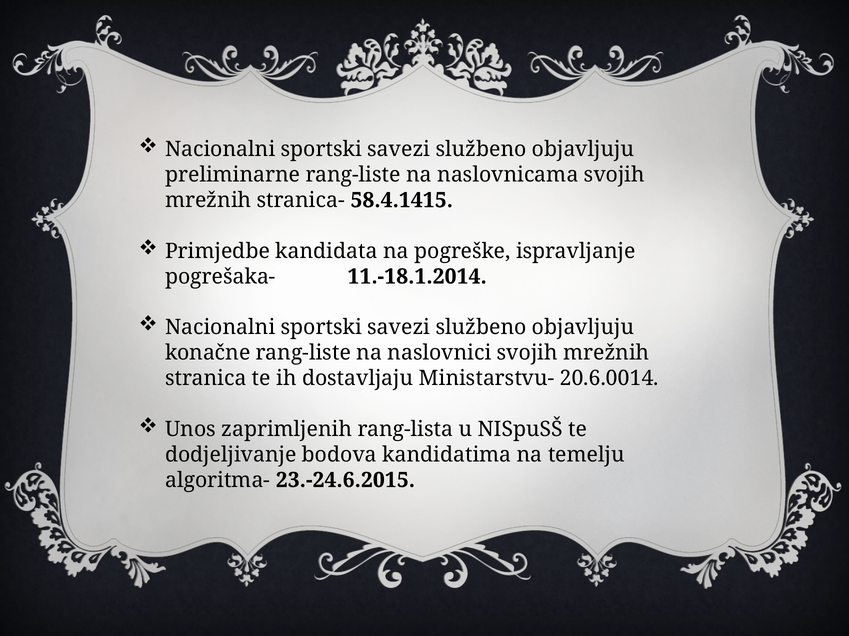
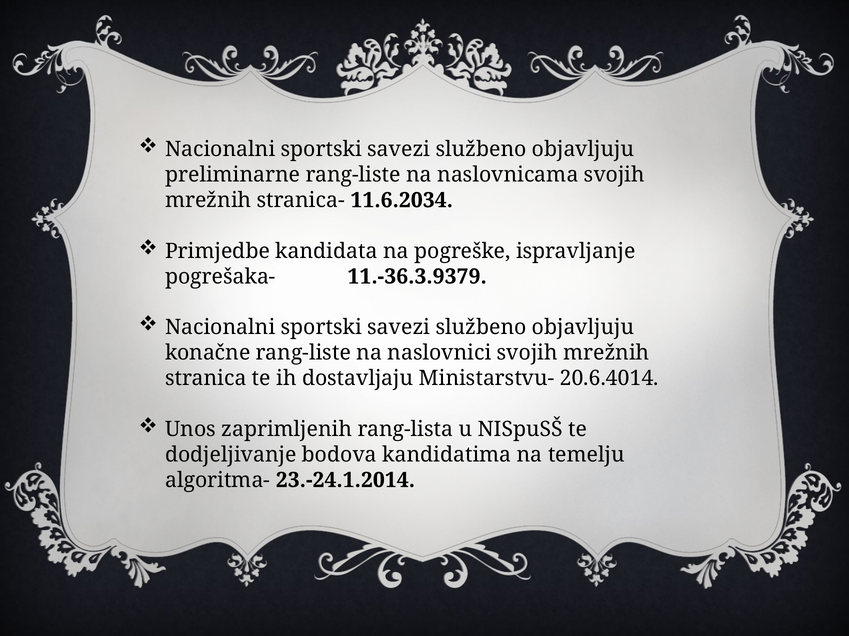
58.4.1415: 58.4.1415 -> 11.6.2034
11.-18.1.2014: 11.-18.1.2014 -> 11.-36.3.9379
20.6.0014: 20.6.0014 -> 20.6.4014
23.-24.6.2015: 23.-24.6.2015 -> 23.-24.1.2014
